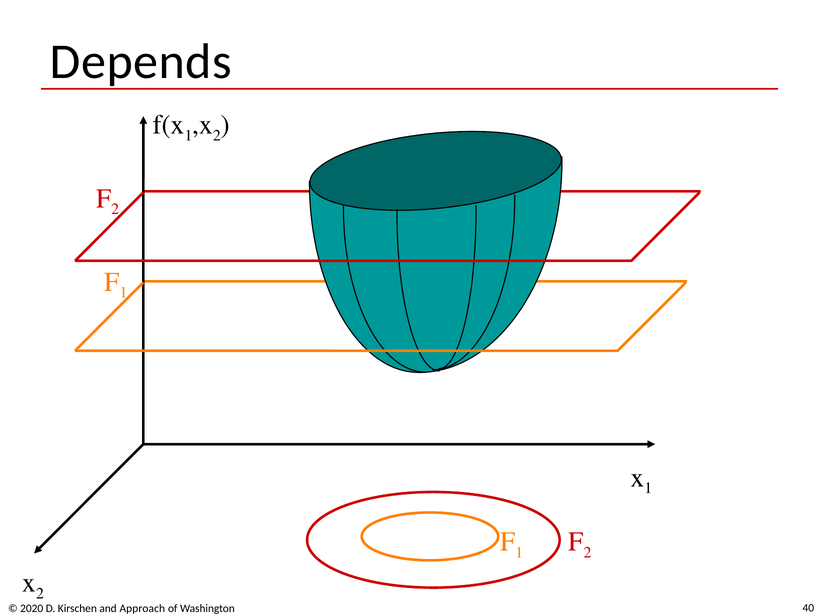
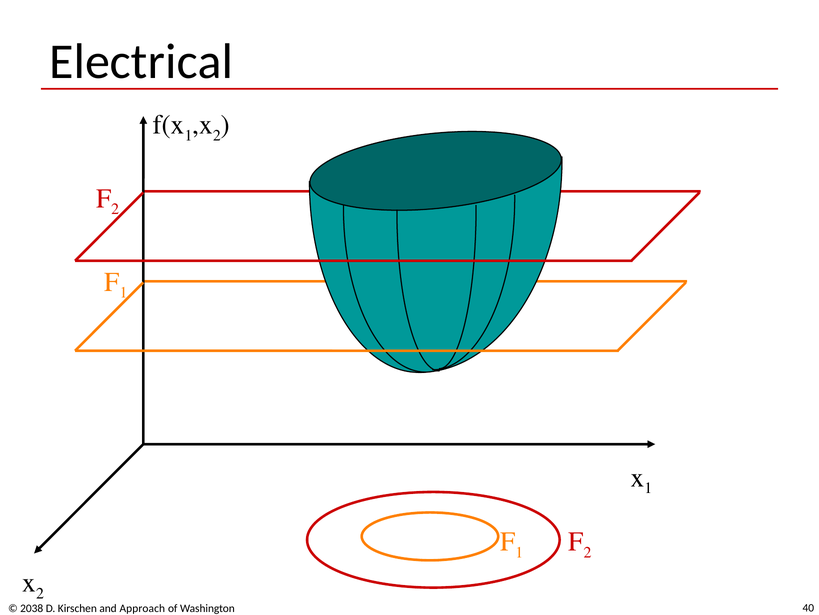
Depends: Depends -> Electrical
2020: 2020 -> 2038
